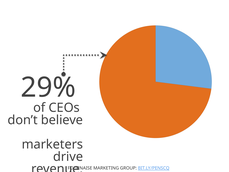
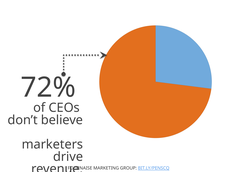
29%: 29% -> 72%
